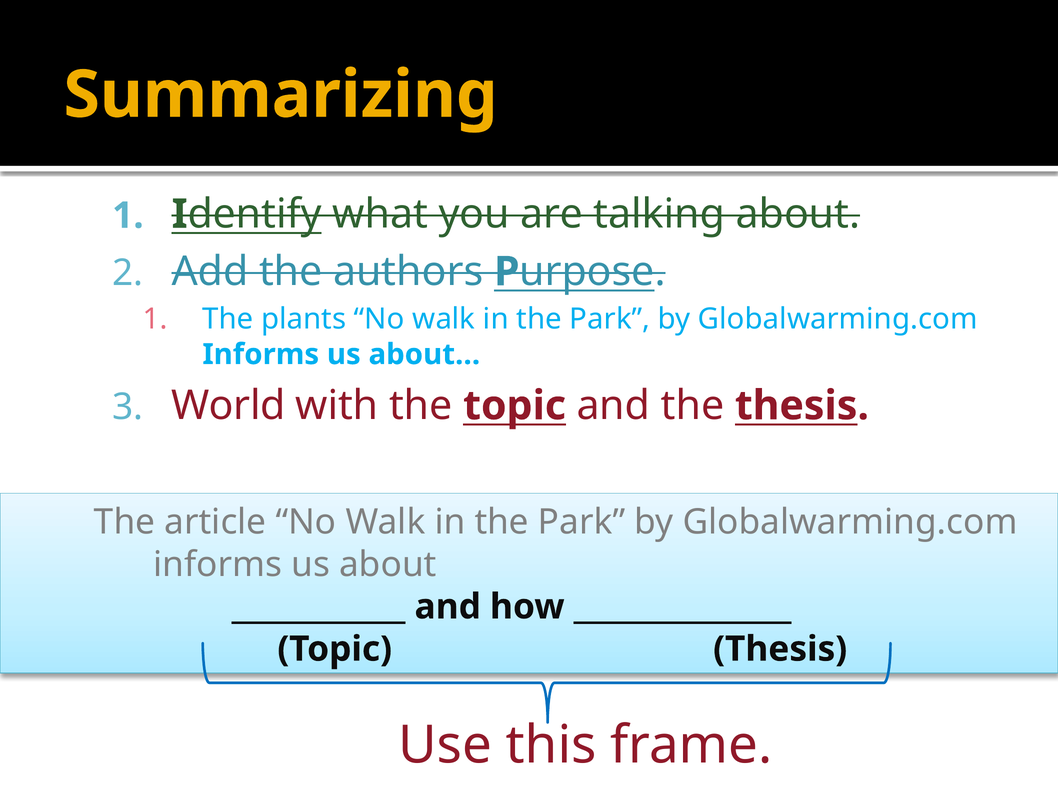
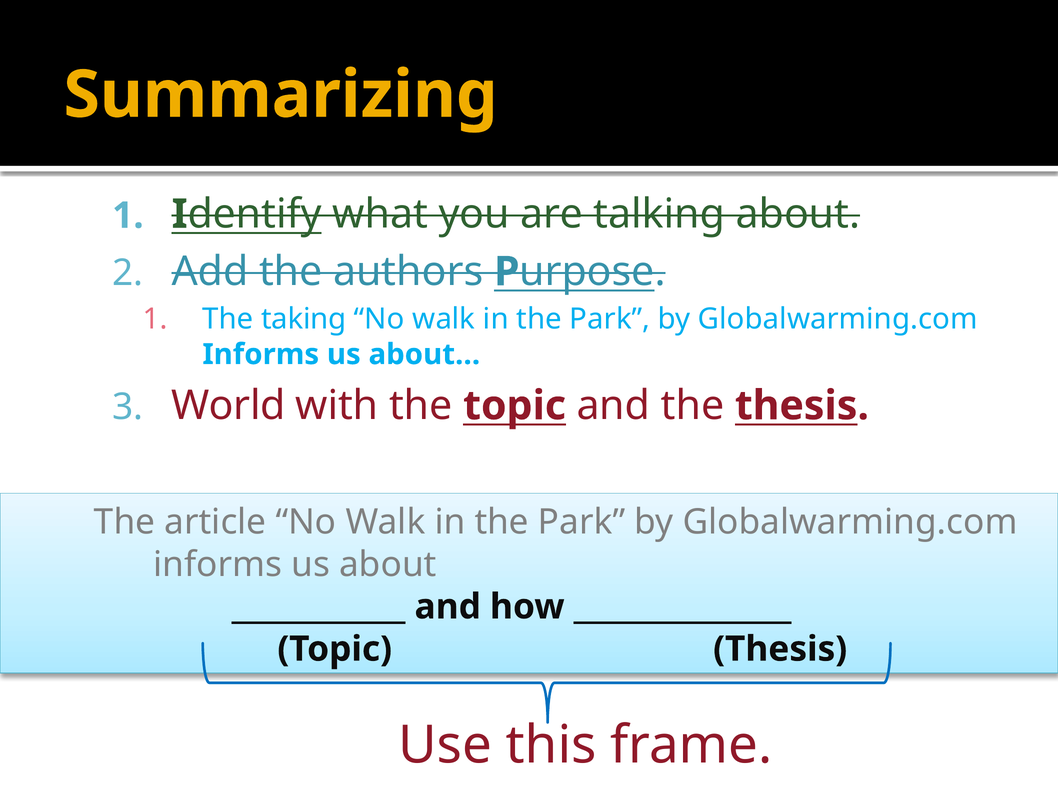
plants: plants -> taking
